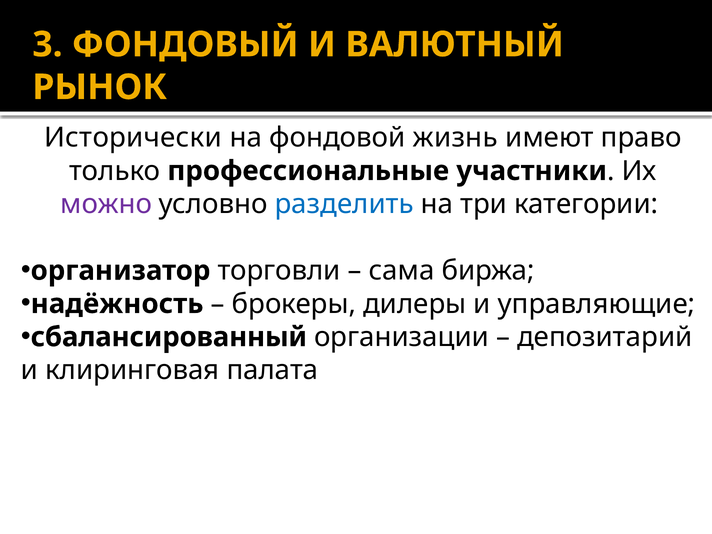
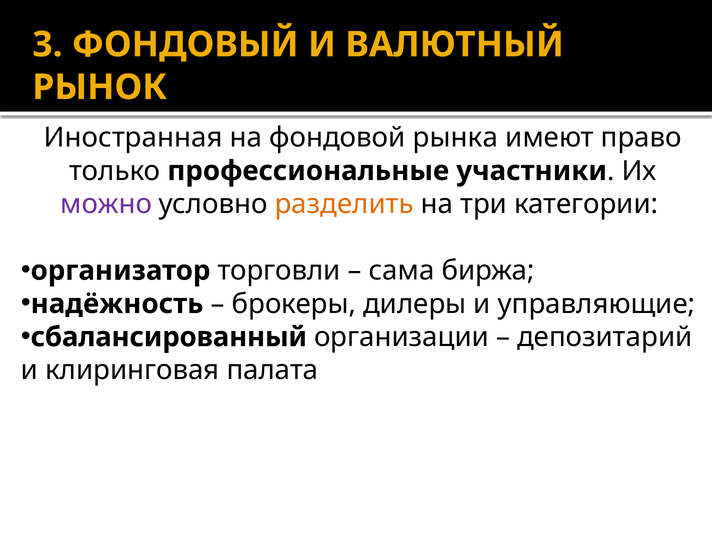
Исторически: Исторически -> Иностранная
жизнь: жизнь -> рынка
разделить colour: blue -> orange
